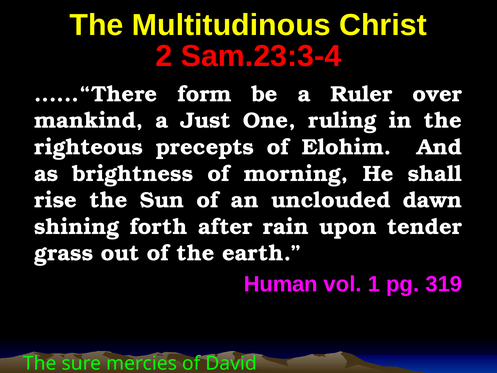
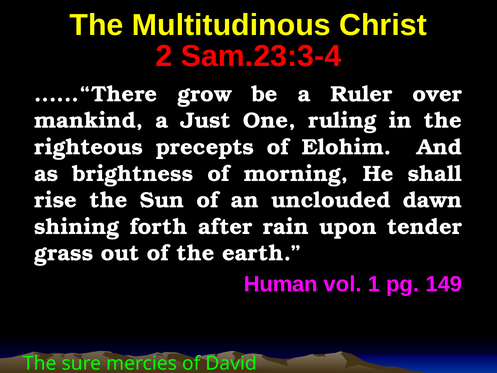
form: form -> grow
319: 319 -> 149
